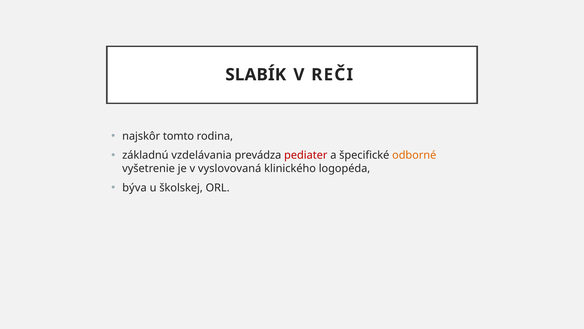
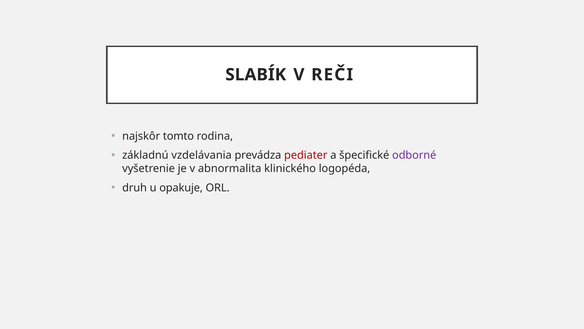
odborné colour: orange -> purple
vyslovovaná: vyslovovaná -> abnormalita
býva: býva -> druh
školskej: školskej -> opakuje
